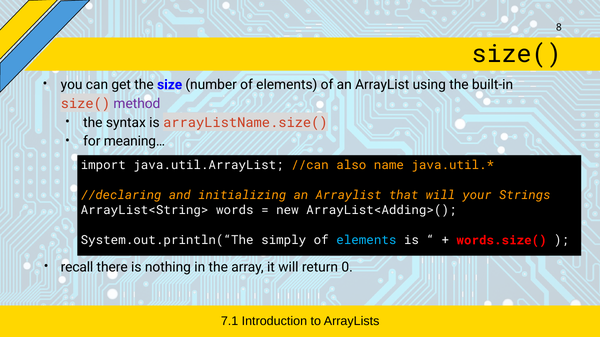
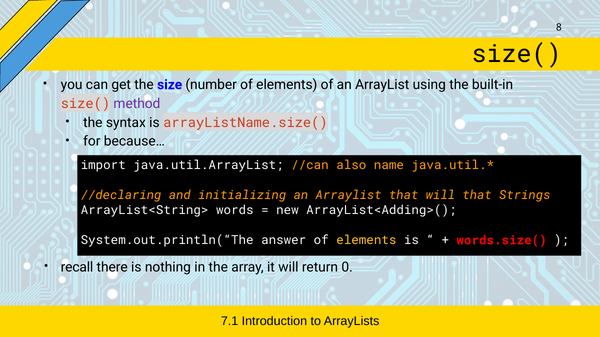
meaning…: meaning… -> because…
will your: your -> that
simply: simply -> answer
elements at (366, 241) colour: light blue -> yellow
